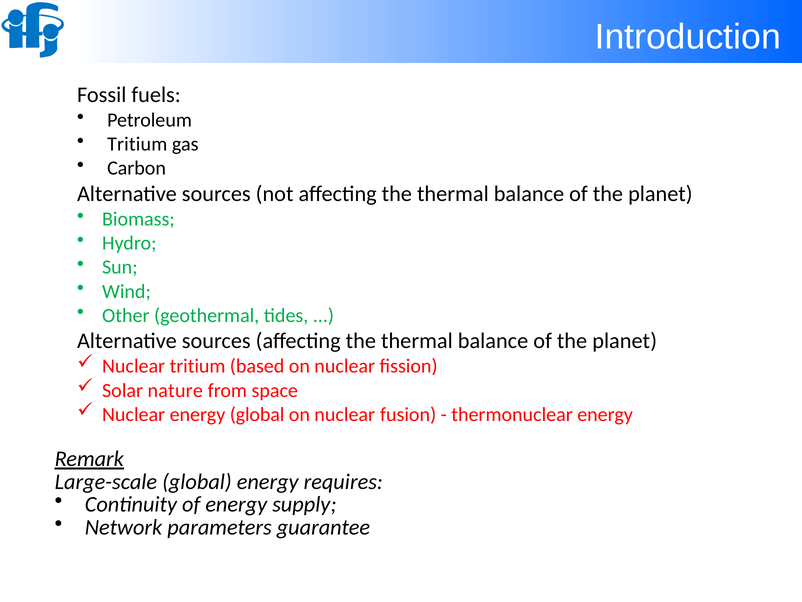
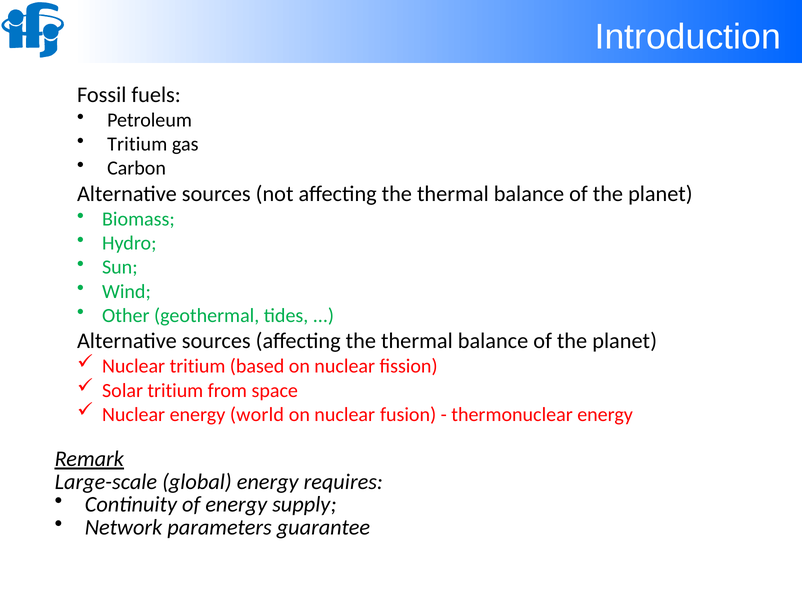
Solar nature: nature -> tritium
energy global: global -> world
